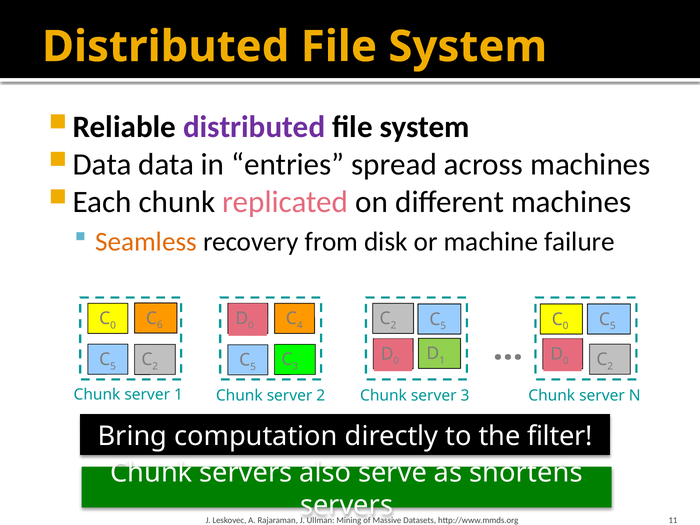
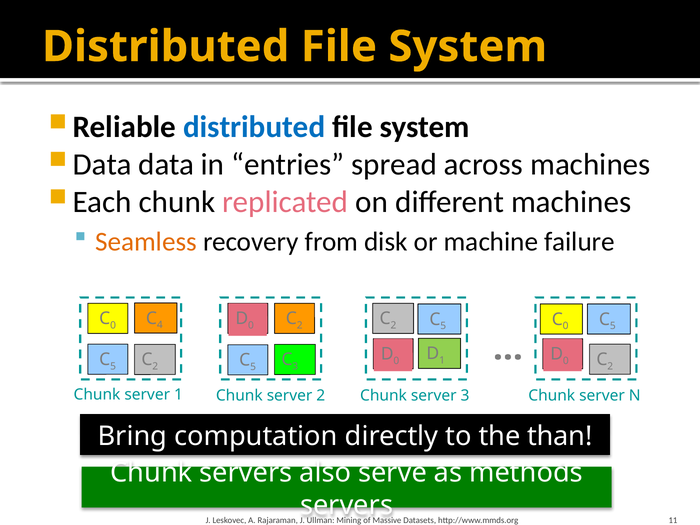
distributed at (254, 127) colour: purple -> blue
6: 6 -> 4
4 at (300, 325): 4 -> 2
filter: filter -> than
shortens: shortens -> methods
